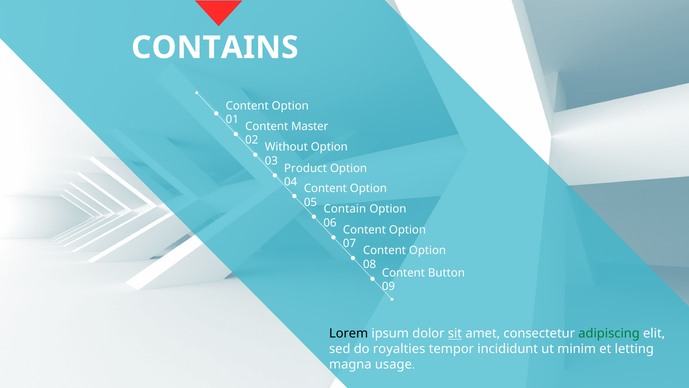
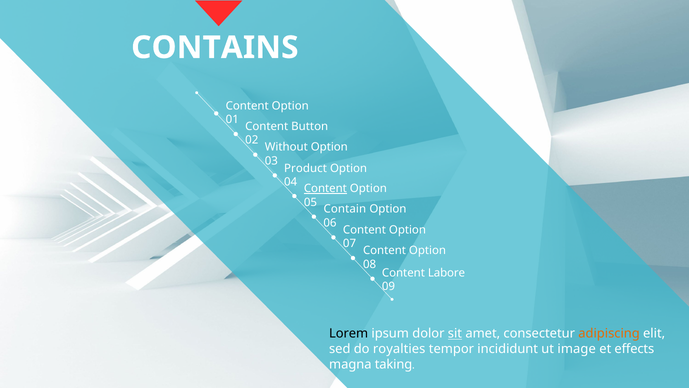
Master: Master -> Button
Content at (325, 188) underline: none -> present
Button: Button -> Labore
adipiscing colour: green -> orange
minim: minim -> image
letting: letting -> effects
usage: usage -> taking
